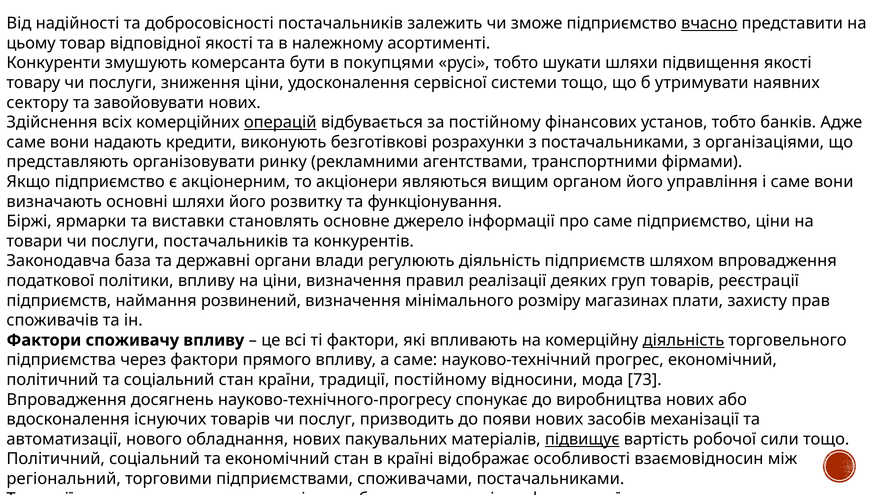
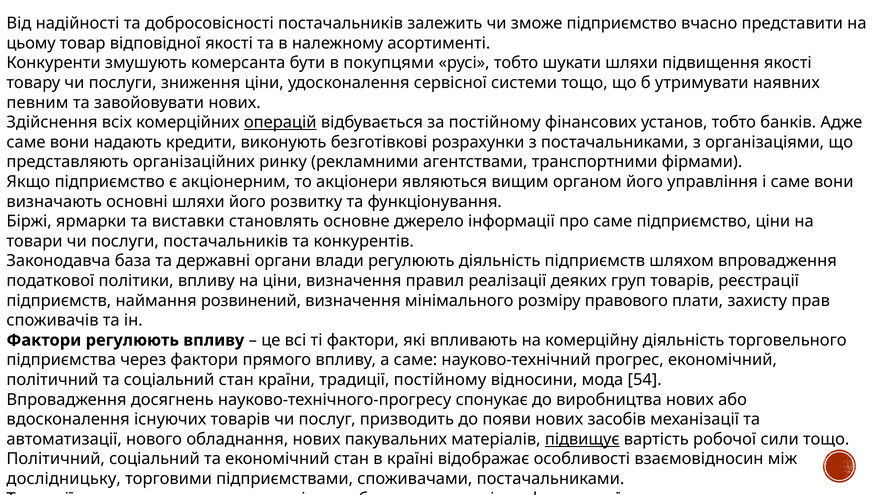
вчасно underline: present -> none
сектору: сектору -> певним
організовувати: організовувати -> організаційних
магазинах: магазинах -> правового
Фактори споживачу: споживачу -> регулюють
діяльність at (683, 340) underline: present -> none
73: 73 -> 54
регіональний: регіональний -> дослідницьку
